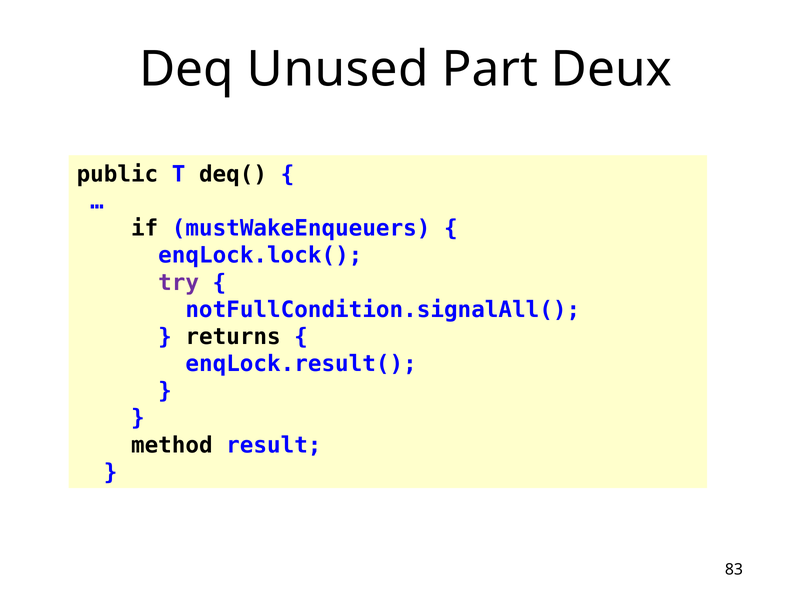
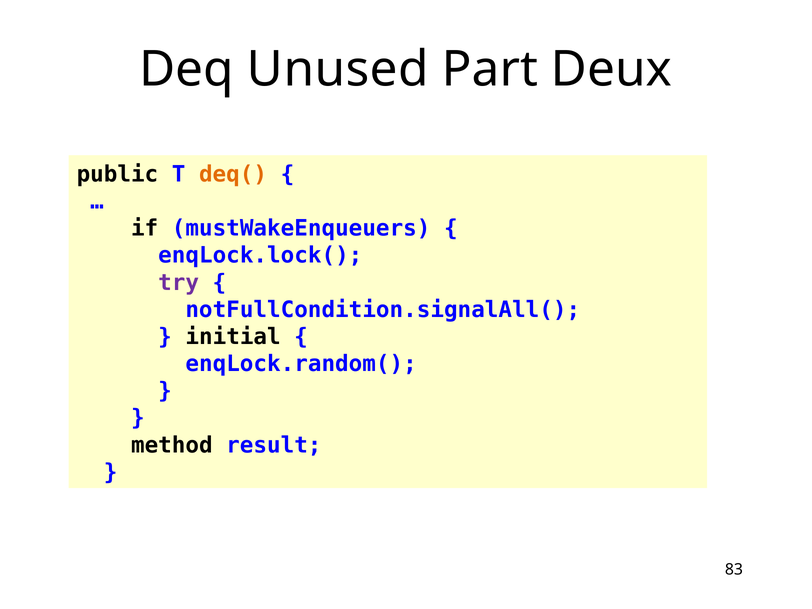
deq( colour: black -> orange
returns: returns -> initial
enqLock.result(: enqLock.result( -> enqLock.random(
